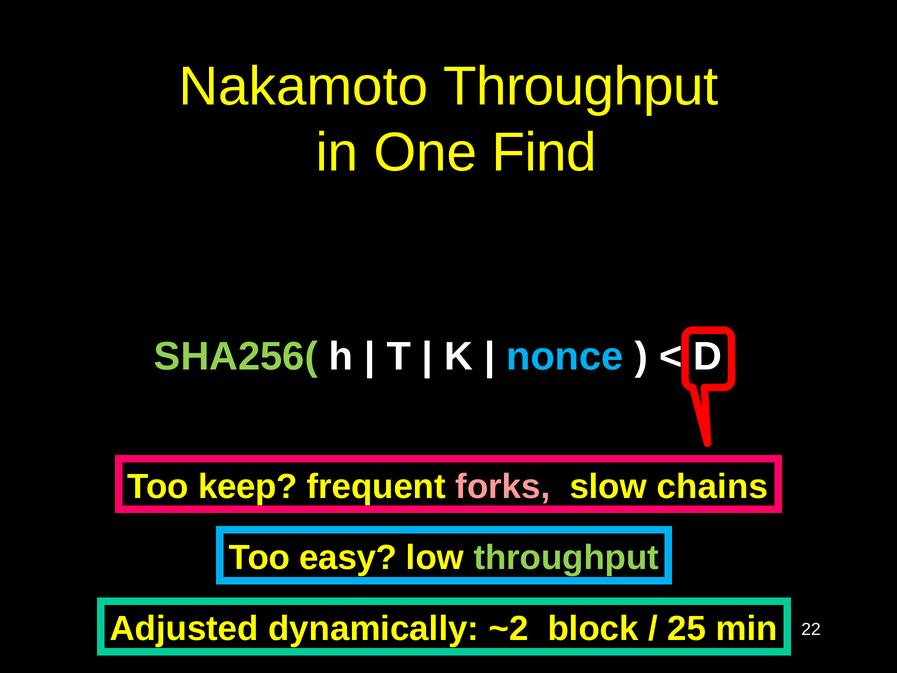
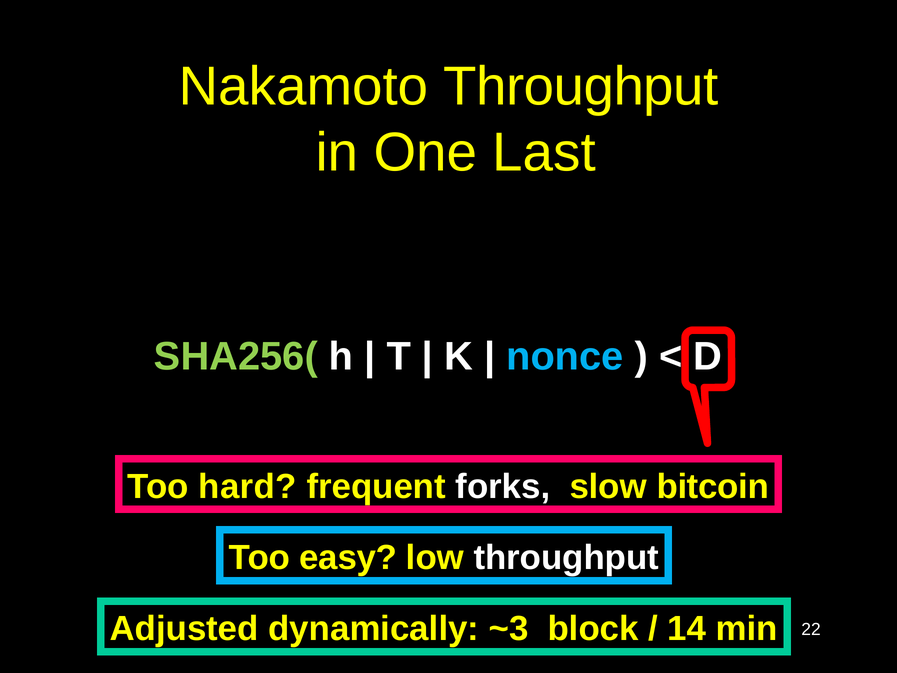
Find: Find -> Last
keep: keep -> hard
forks colour: pink -> white
chains: chains -> bitcoin
throughput at (566, 557) colour: light green -> white
~2: ~2 -> ~3
25: 25 -> 14
